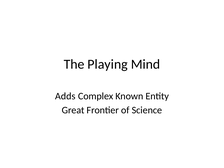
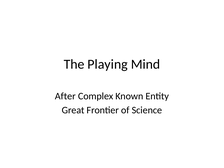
Adds: Adds -> After
